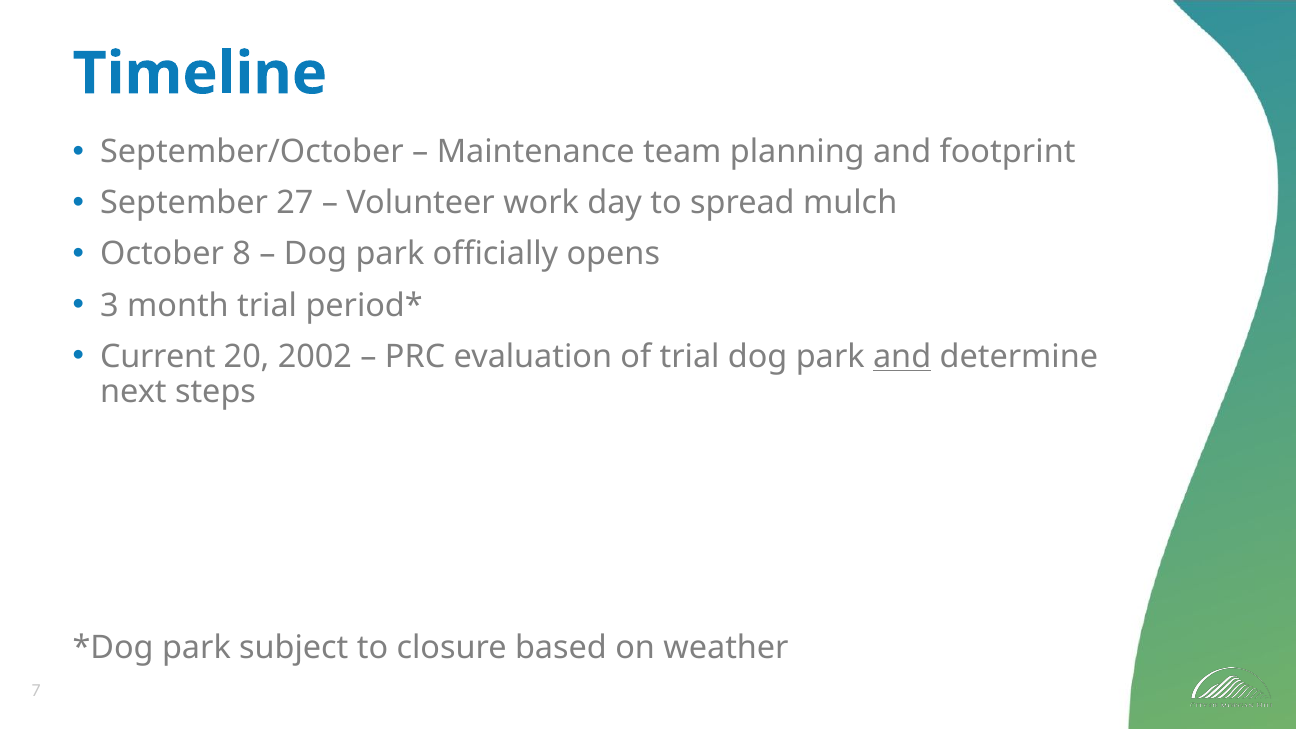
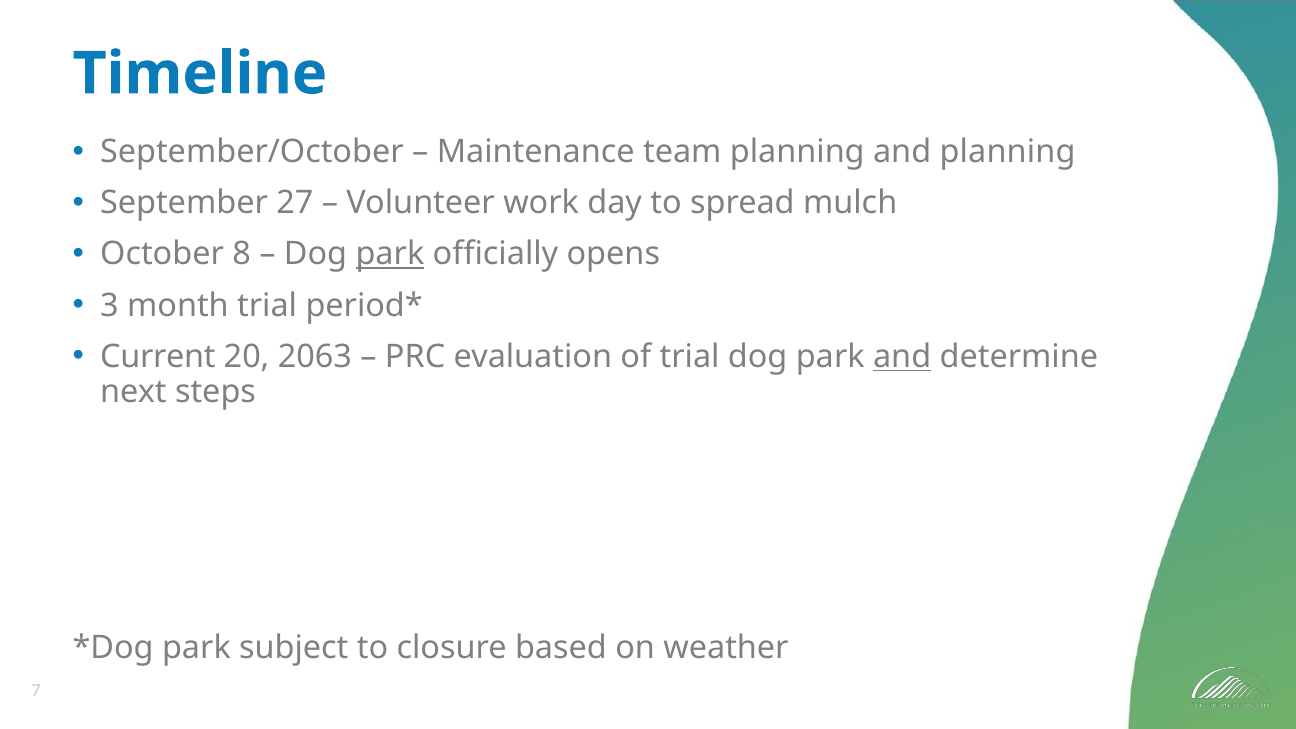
and footprint: footprint -> planning
park at (390, 254) underline: none -> present
2002: 2002 -> 2063
